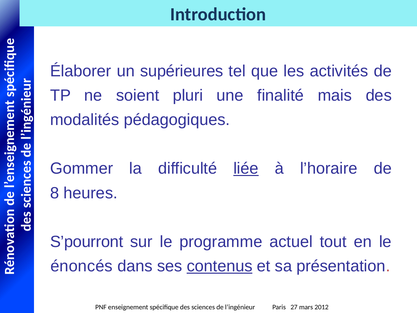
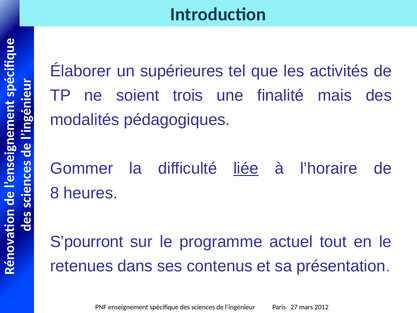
pluri: pluri -> trois
énoncés: énoncés -> retenues
contenus underline: present -> none
